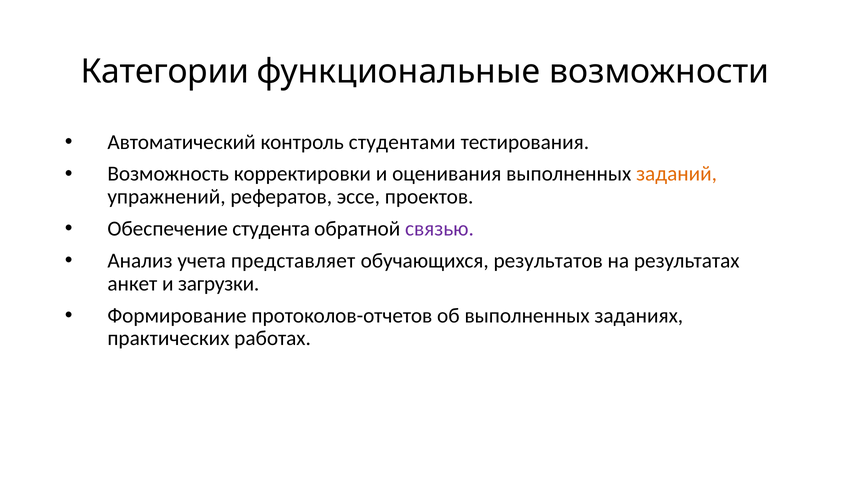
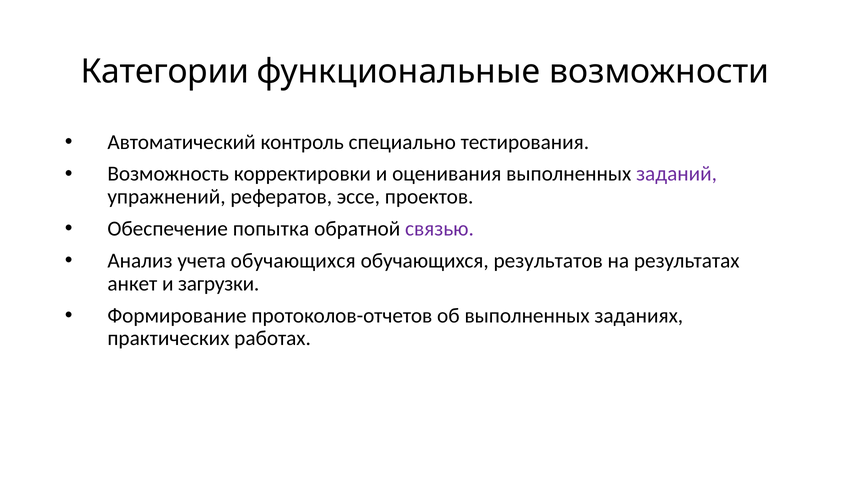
студентами: студентами -> специально
заданий colour: orange -> purple
студента: студента -> попытка
учета представляет: представляет -> обучающихся
